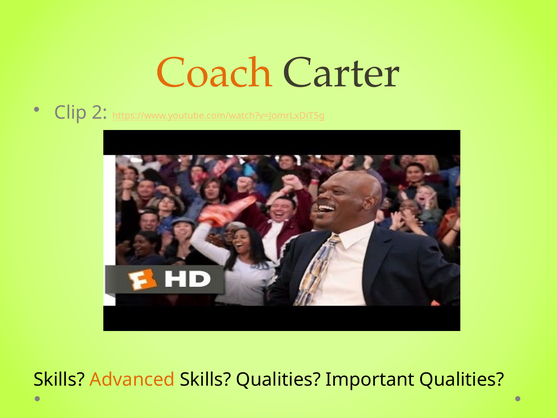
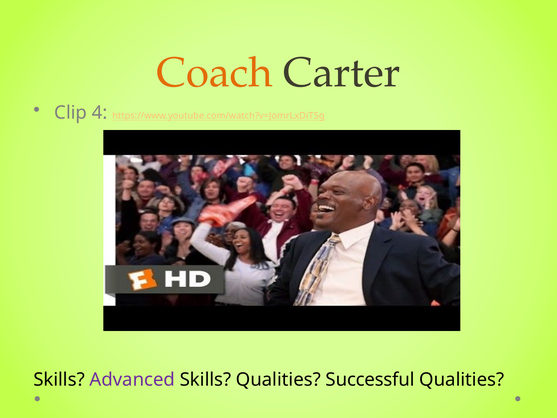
2: 2 -> 4
Advanced colour: orange -> purple
Important: Important -> Successful
